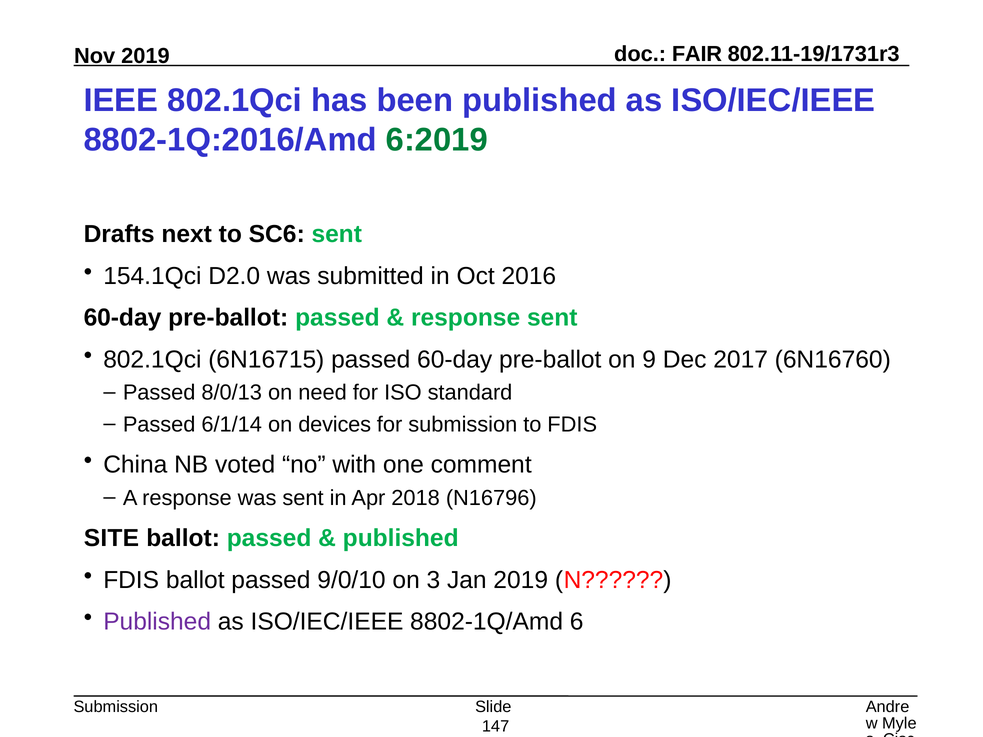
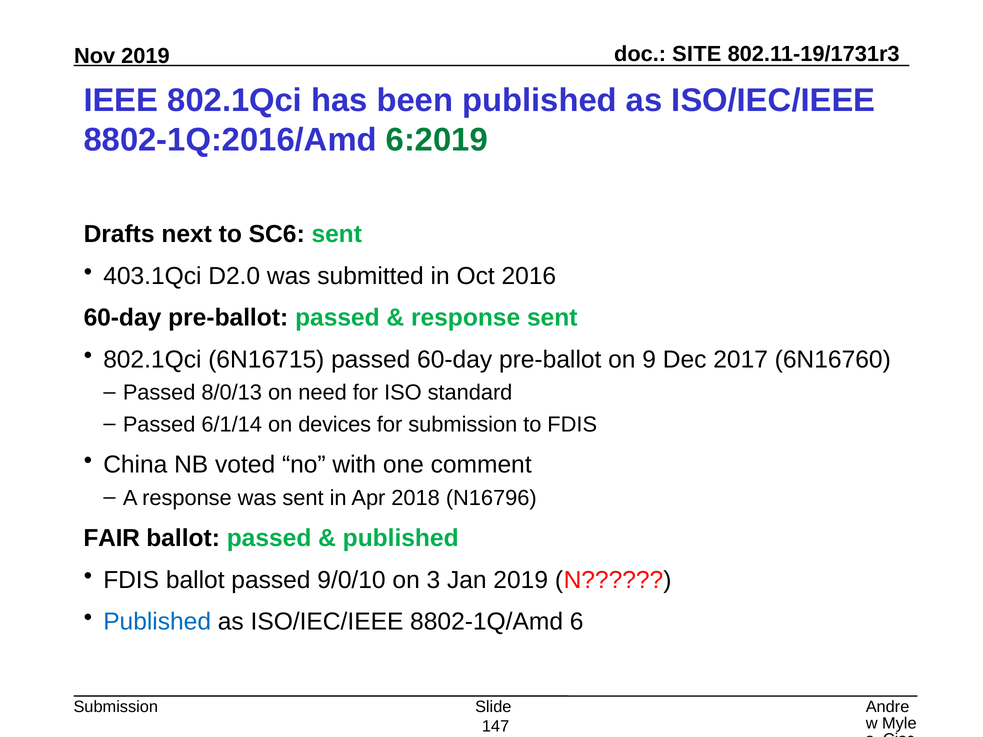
FAIR: FAIR -> SITE
154.1Qci: 154.1Qci -> 403.1Qci
SITE: SITE -> FAIR
Published at (157, 622) colour: purple -> blue
